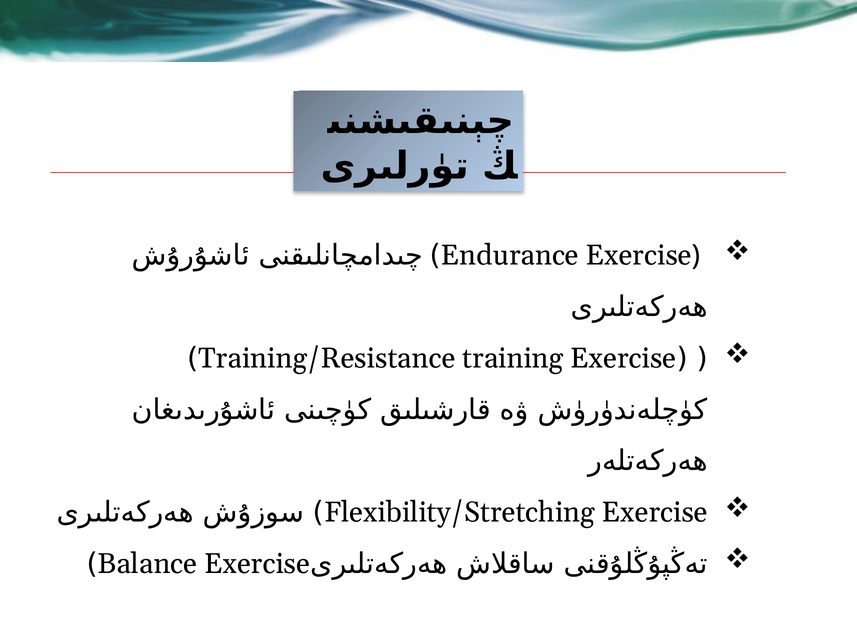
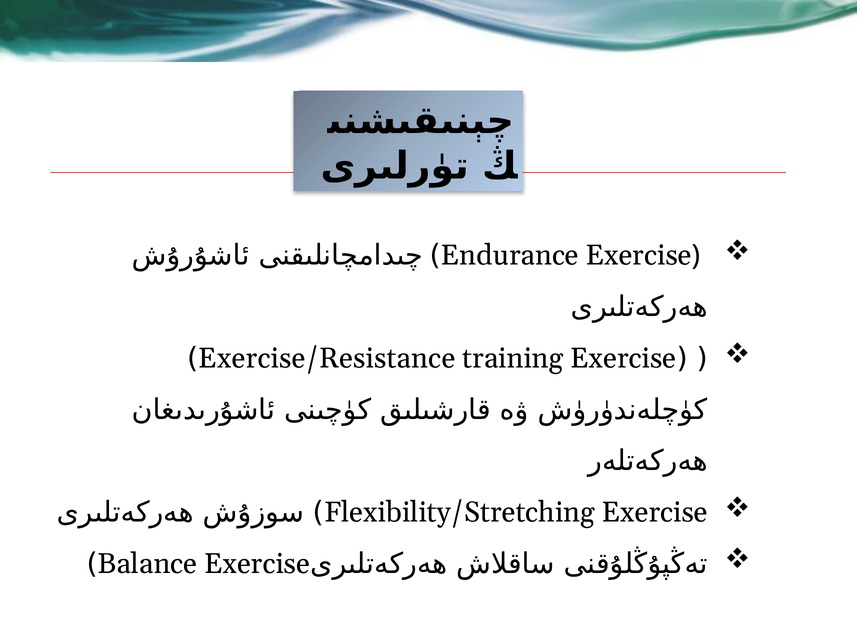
Training/Resistance: Training/Resistance -> Exercise/Resistance
